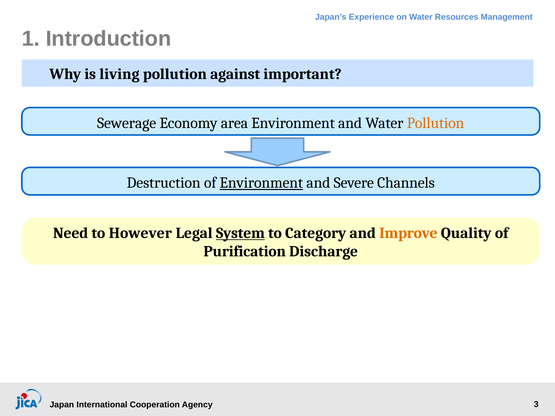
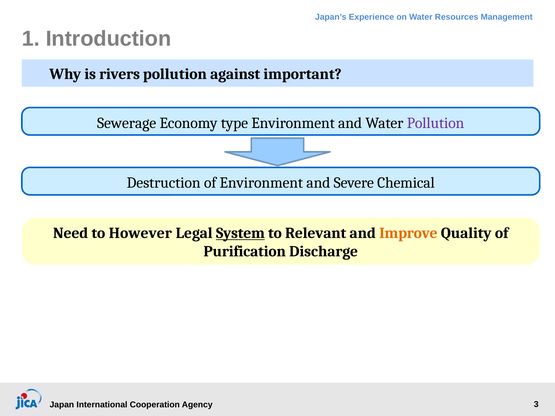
living: living -> rivers
area: area -> type
Pollution at (436, 123) colour: orange -> purple
Environment at (261, 183) underline: present -> none
Channels: Channels -> Chemical
Category: Category -> Relevant
